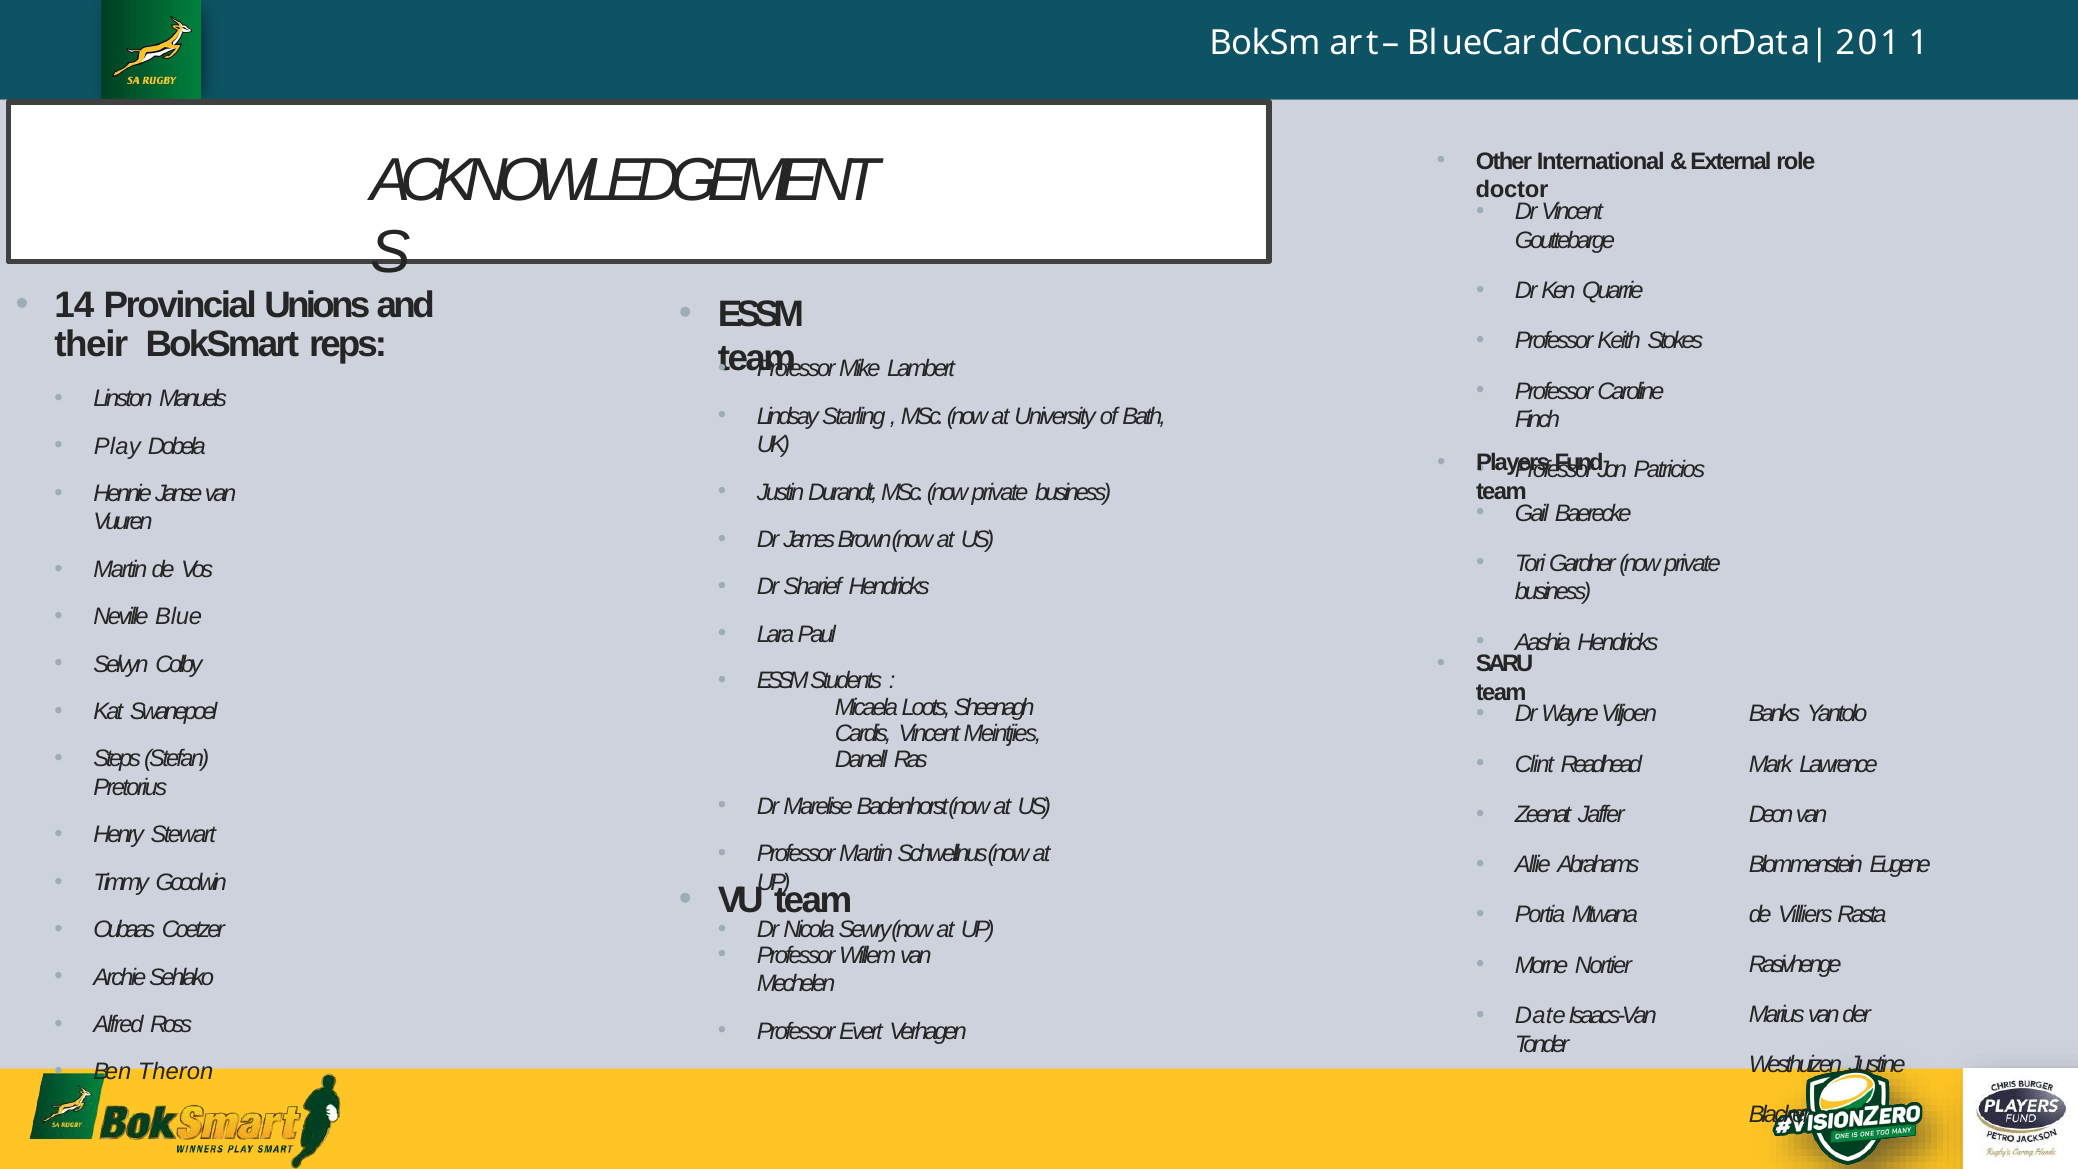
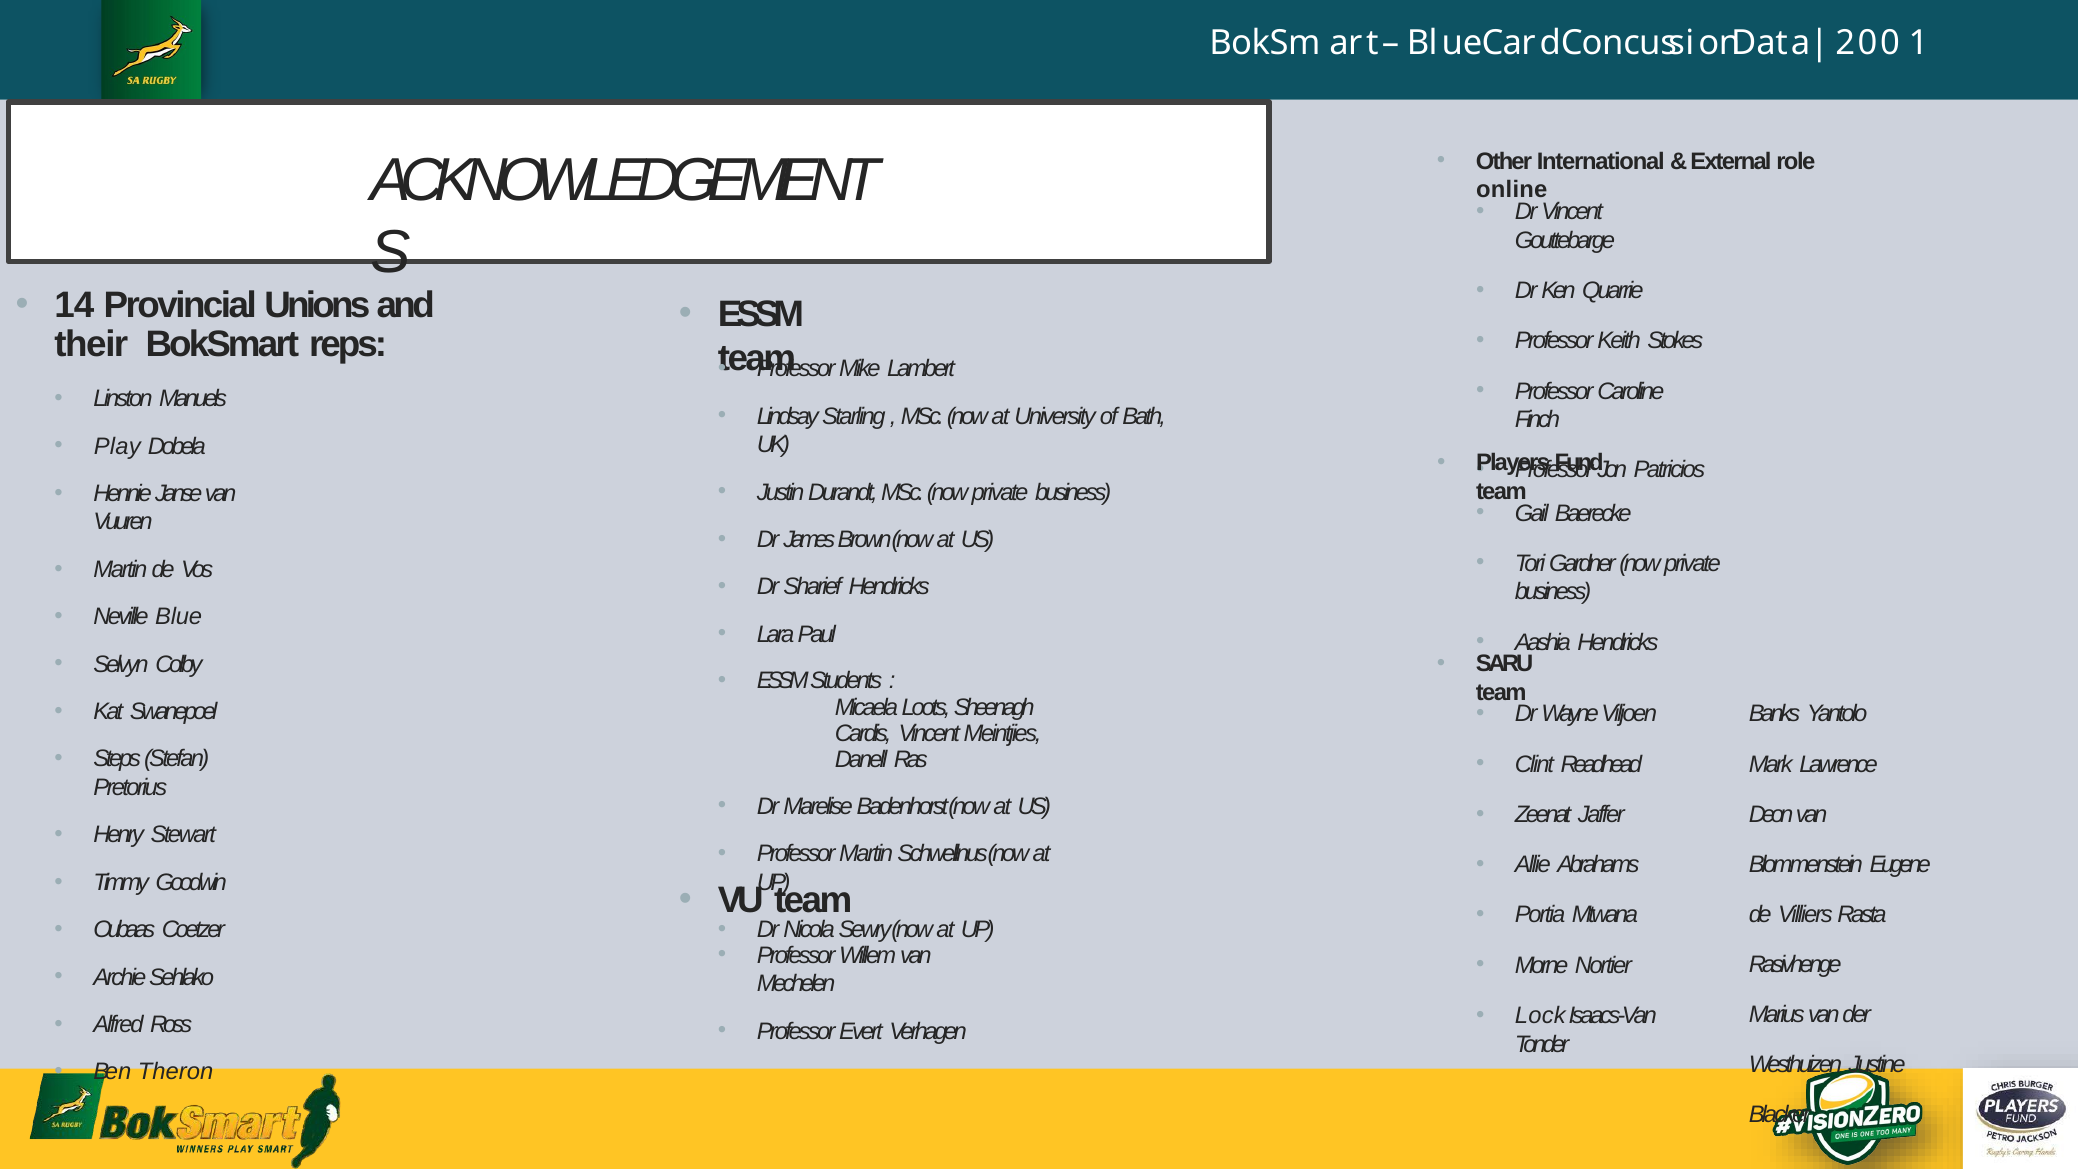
0 1: 1 -> 0
doctor: doctor -> online
Date: Date -> Lock
